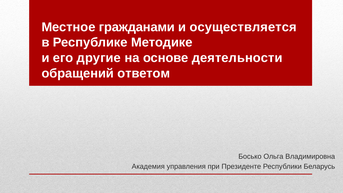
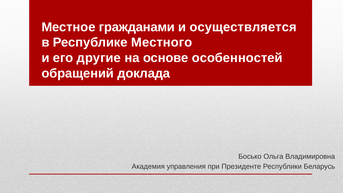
Методике: Методике -> Местного
деятельности: деятельности -> особенностей
ответом: ответом -> доклада
